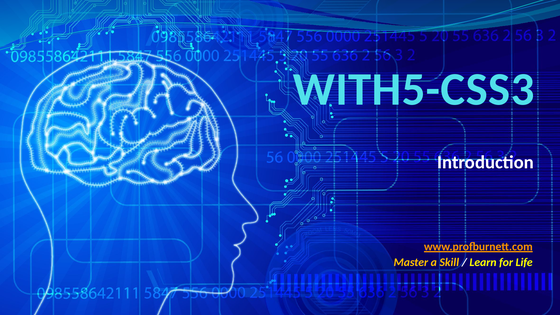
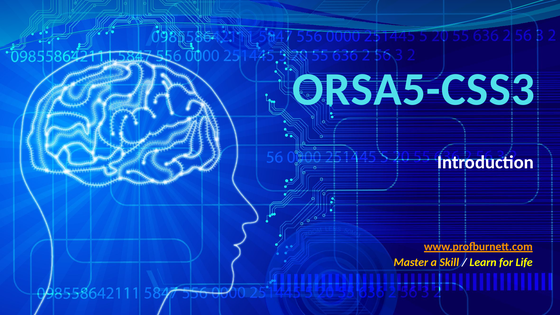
WITH5-CSS3: WITH5-CSS3 -> ORSA5-CSS3
